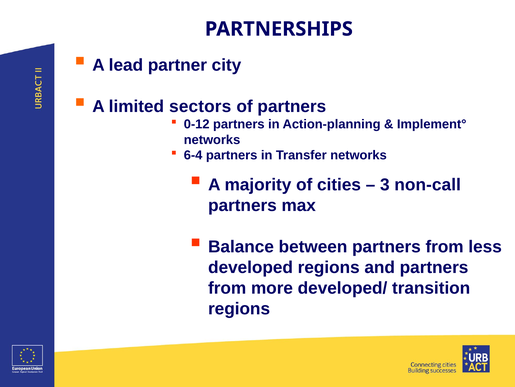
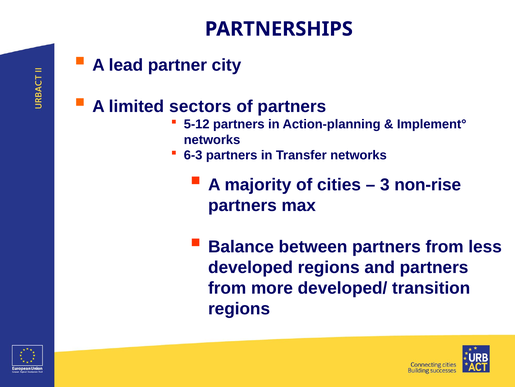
0-12: 0-12 -> 5-12
6-4: 6-4 -> 6-3
non-call: non-call -> non-rise
